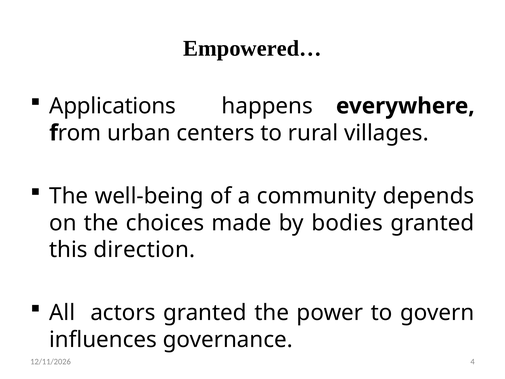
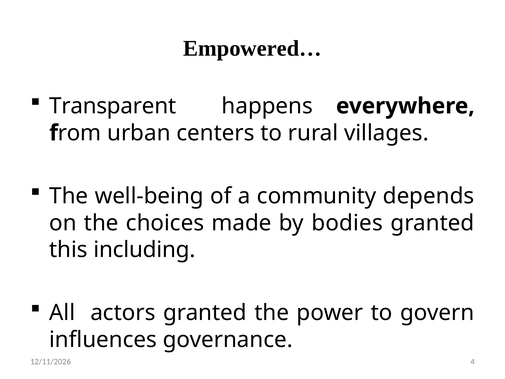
Applications: Applications -> Transparent
direction: direction -> including
